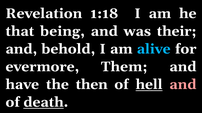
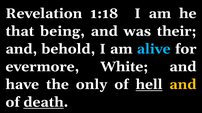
Them: Them -> White
then: then -> only
and at (183, 85) colour: pink -> yellow
